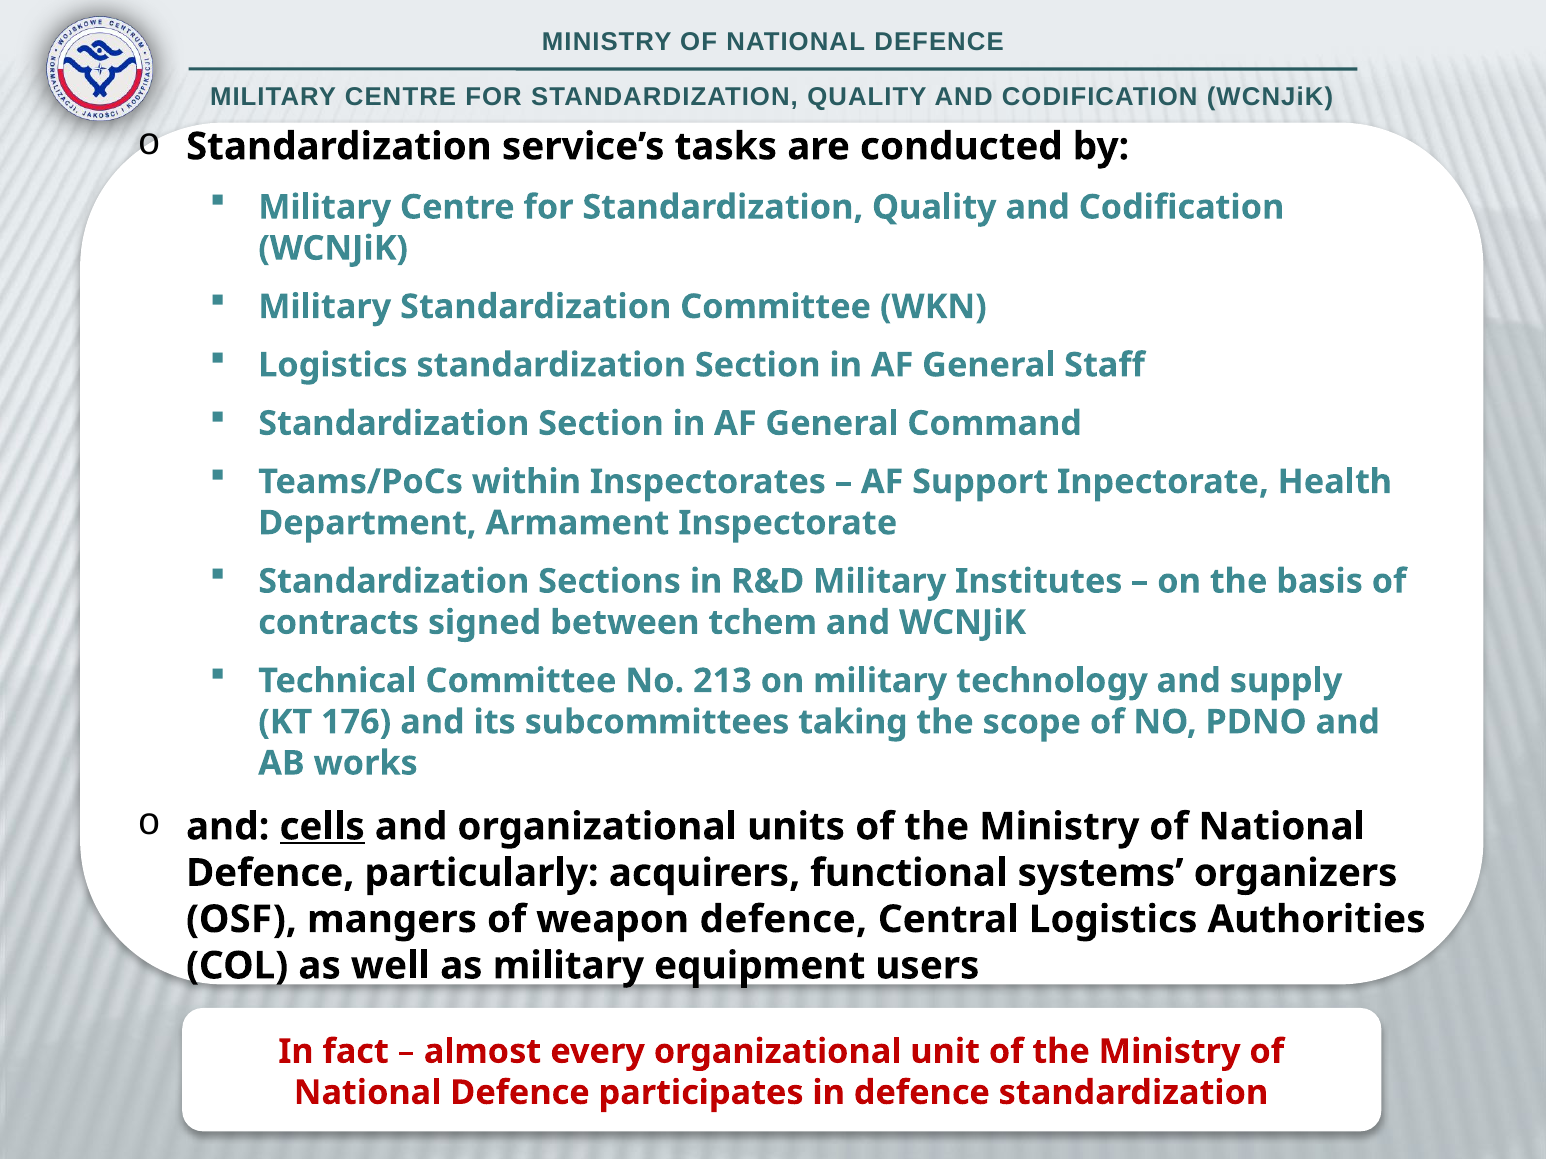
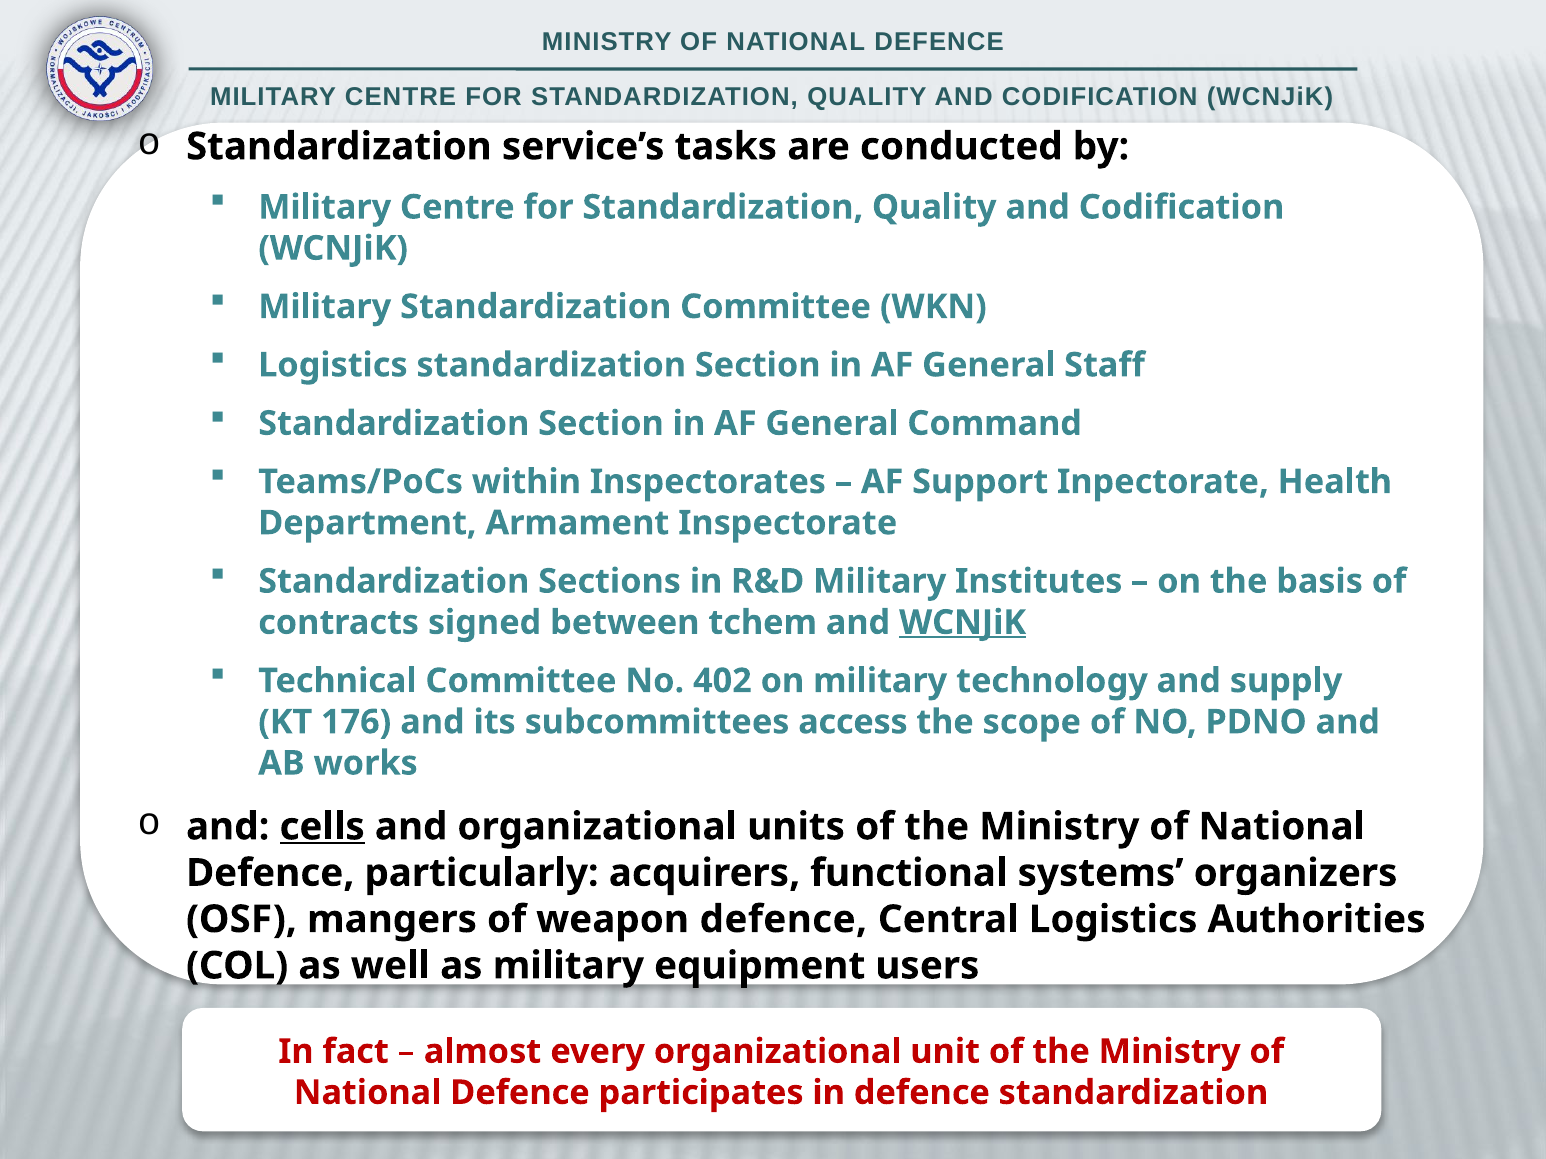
WCNJiK at (963, 623) underline: none -> present
213: 213 -> 402
taking: taking -> access
